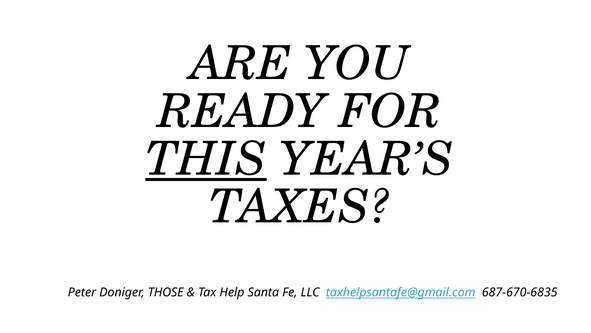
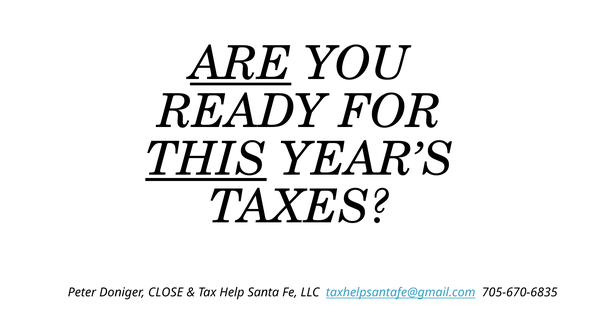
ARE underline: none -> present
THOSE: THOSE -> CLOSE
687-670-6835: 687-670-6835 -> 705-670-6835
